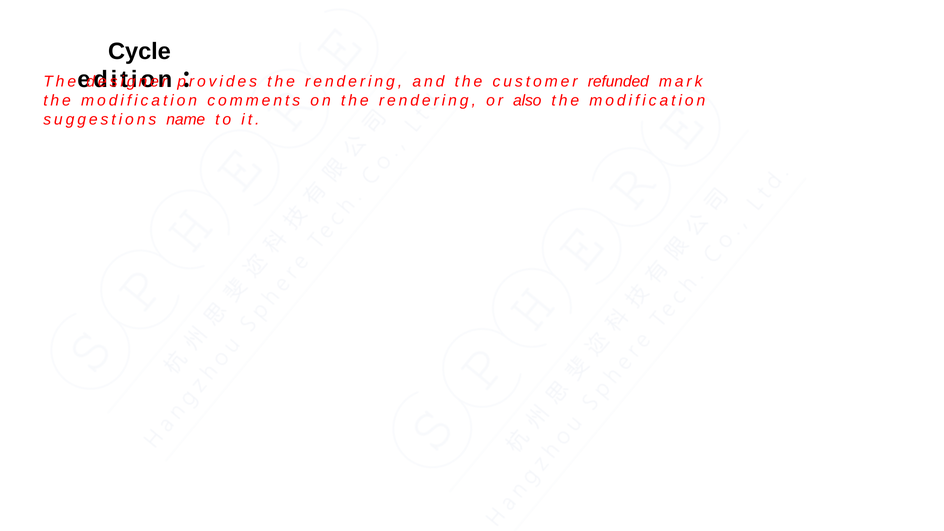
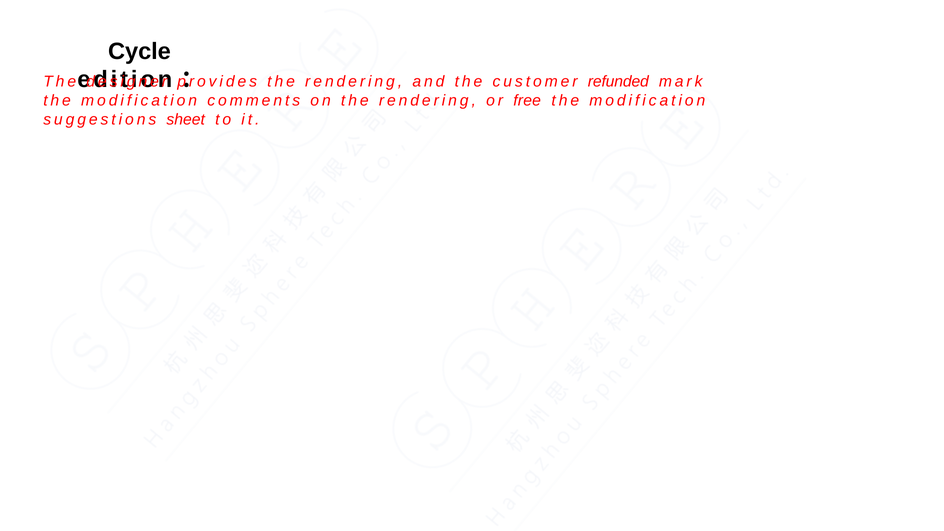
also: also -> free
name: name -> sheet
